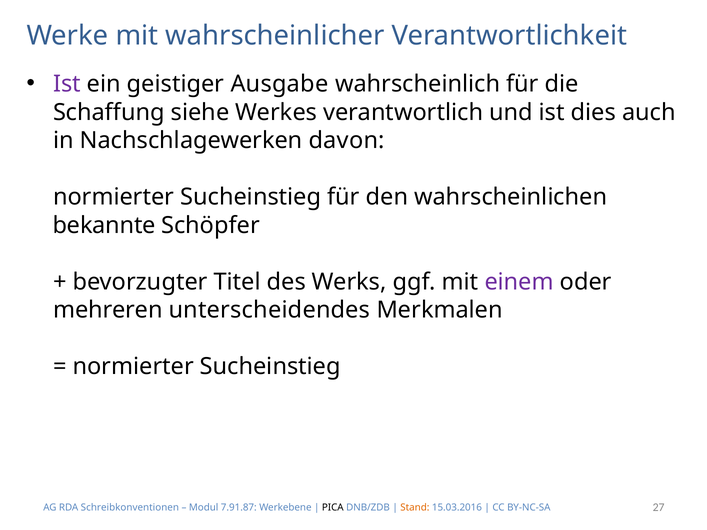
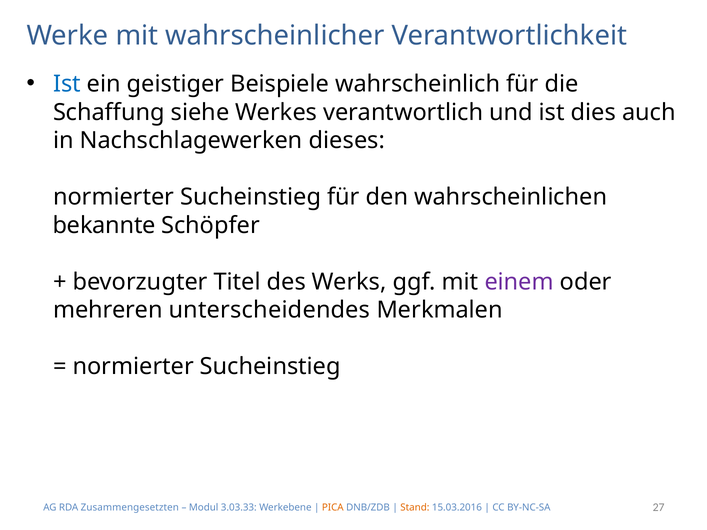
Ist at (67, 84) colour: purple -> blue
Ausgabe: Ausgabe -> Beispiele
davon: davon -> dieses
Schreibkonventionen: Schreibkonventionen -> Zusammengesetzten
7.91.87: 7.91.87 -> 3.03.33
PICA colour: black -> orange
